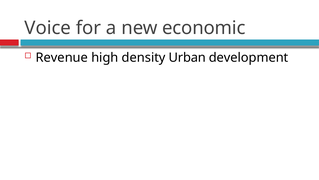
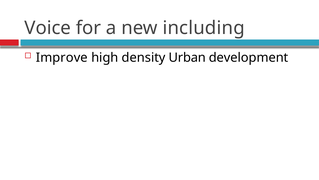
economic: economic -> including
Revenue: Revenue -> Improve
